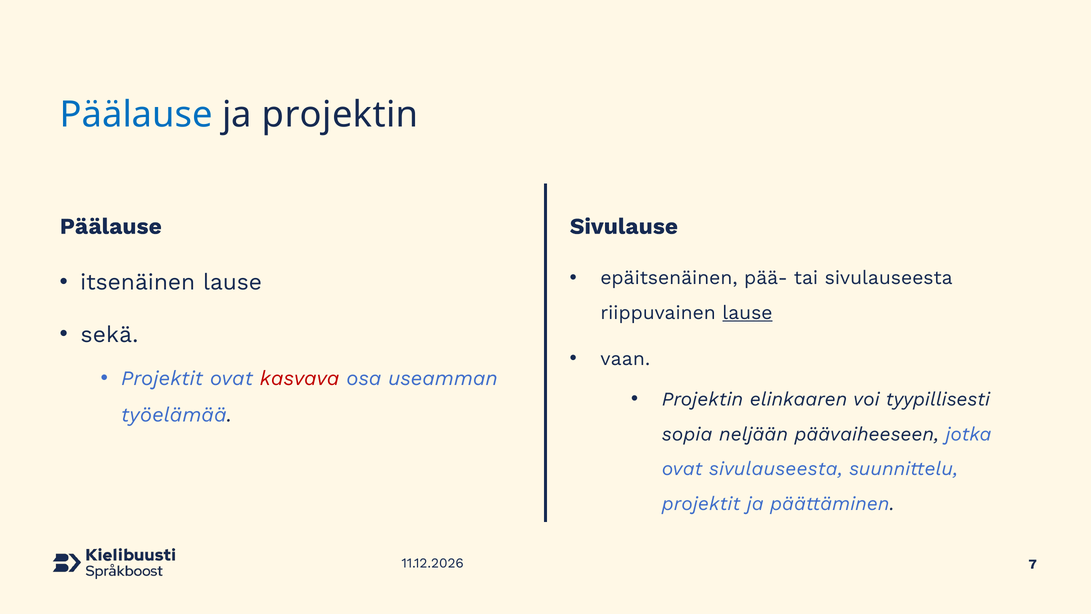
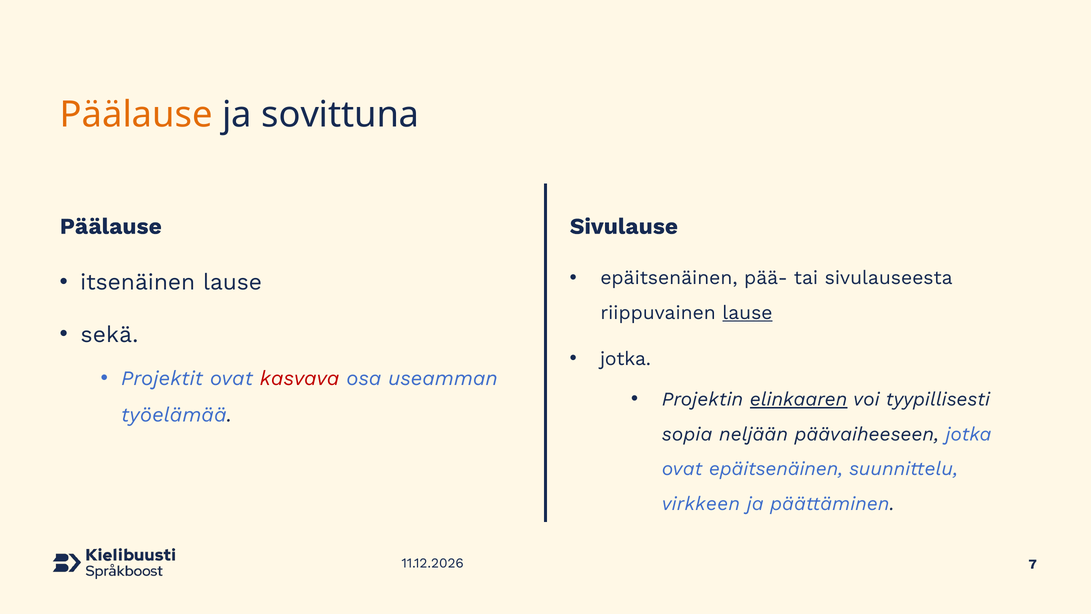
Päälause at (136, 115) colour: blue -> orange
ja projektin: projektin -> sovittuna
vaan at (625, 359): vaan -> jotka
elinkaaren underline: none -> present
ovat sivulauseesta: sivulauseesta -> epäitsenäinen
projektit at (701, 504): projektit -> virkkeen
